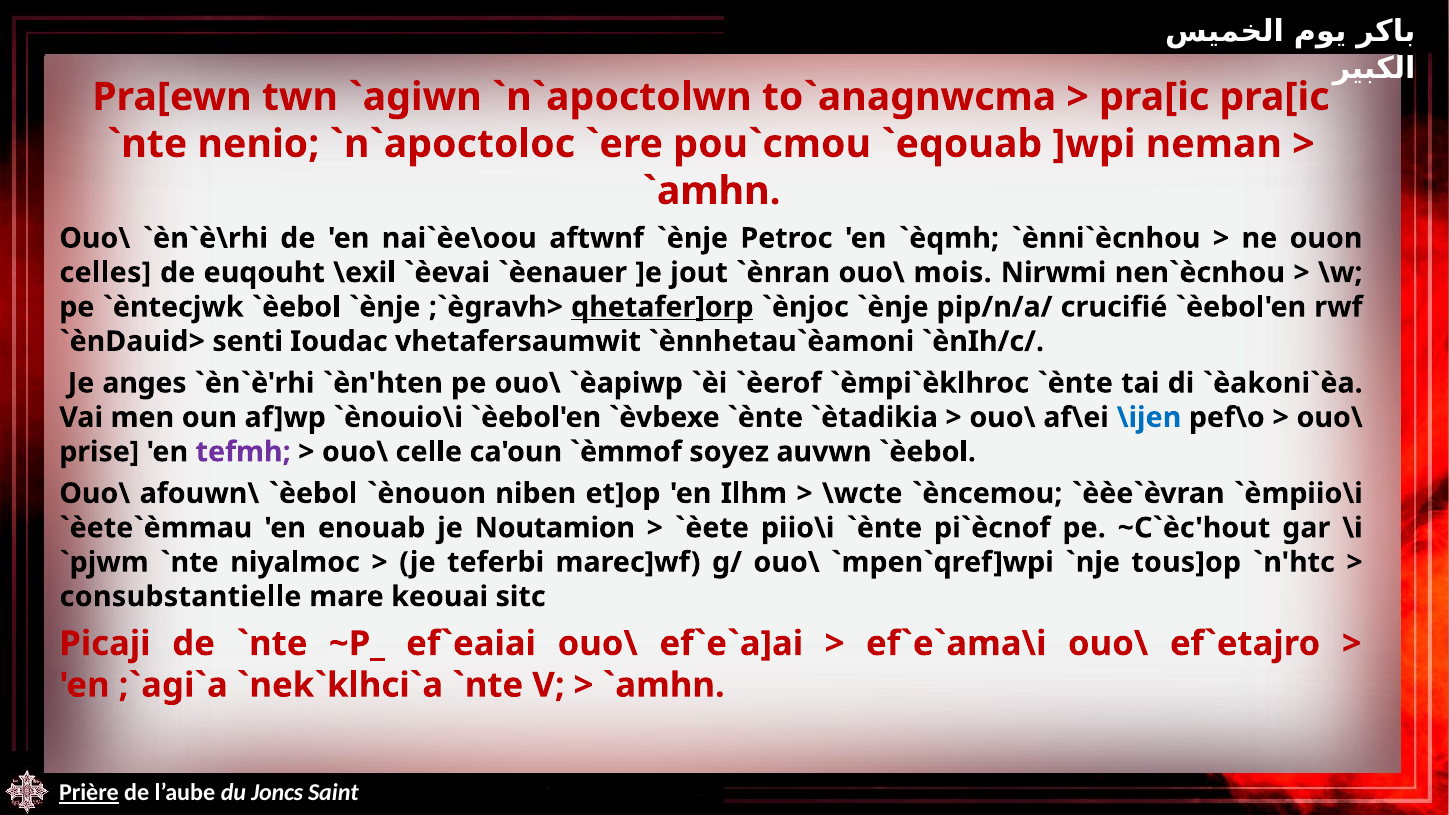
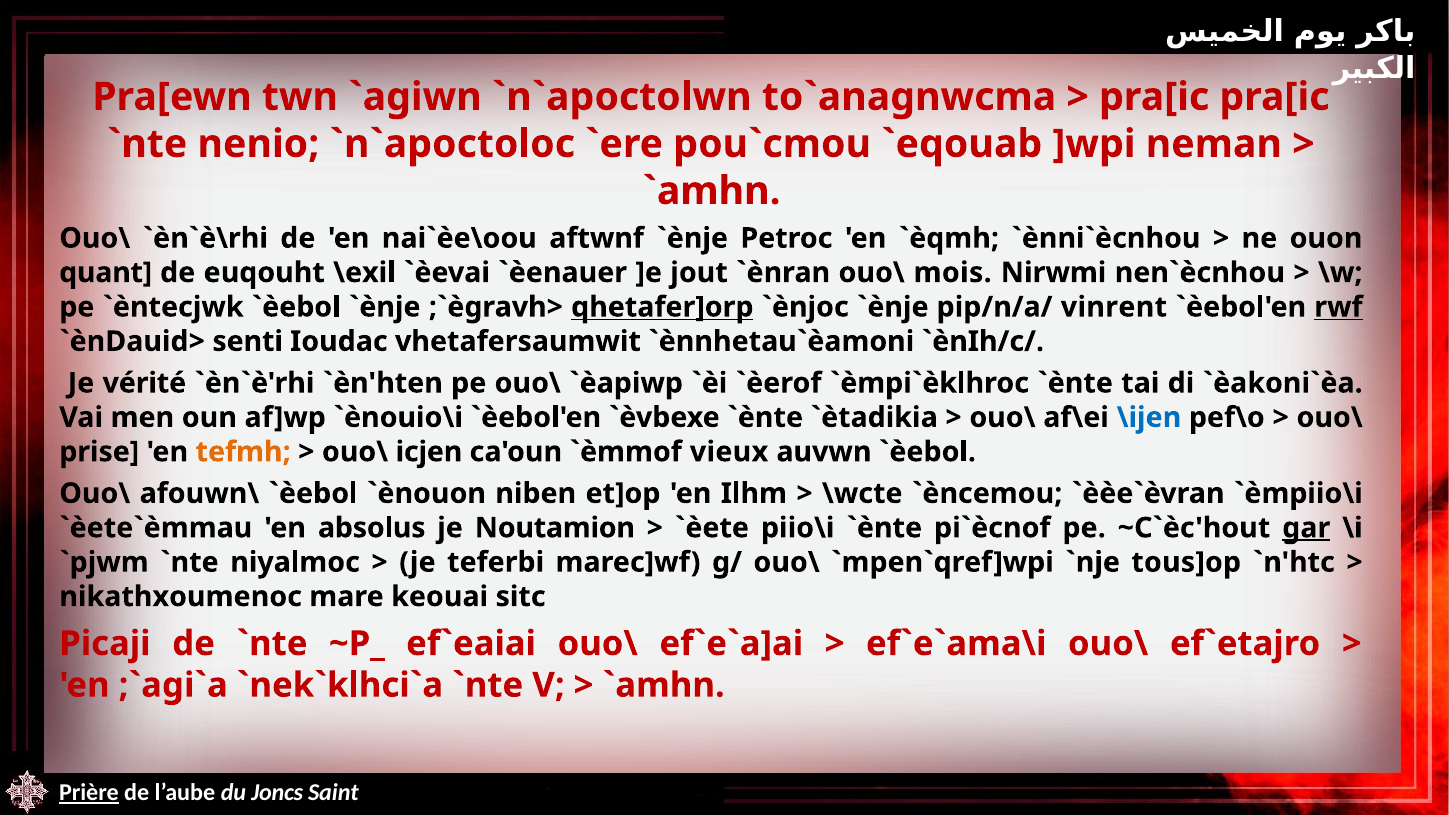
celles: celles -> quant
crucifié: crucifié -> vinrent
rwf underline: none -> present
anges: anges -> vérité
tefmh colour: purple -> orange
celle: celle -> icjen
soyez: soyez -> vieux
enouab: enouab -> absolus
gar underline: none -> present
consubstantielle: consubstantielle -> nikathxoumenoc
